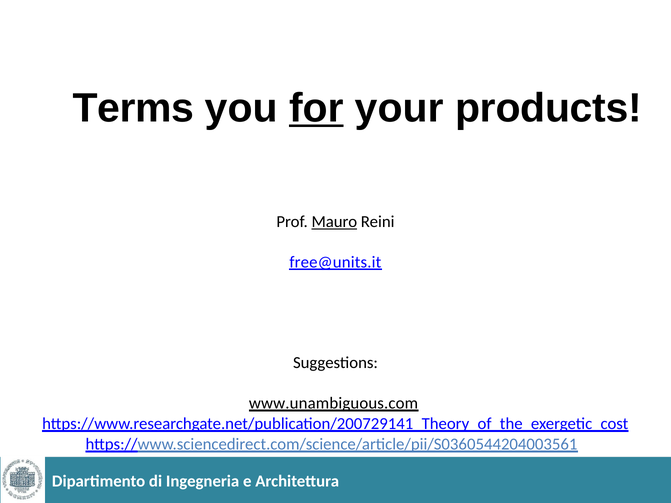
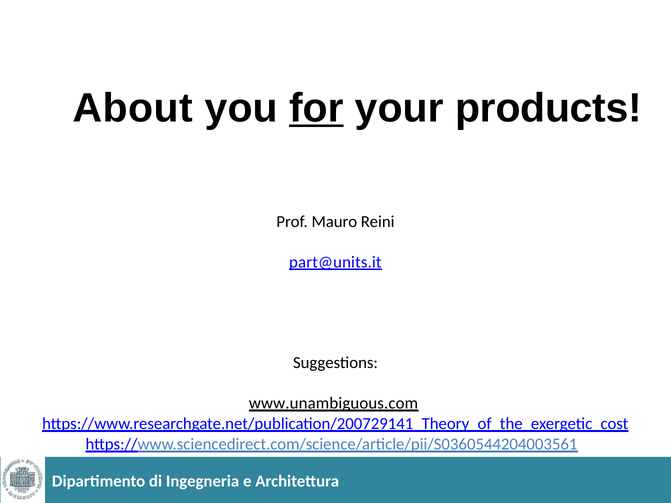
Terms: Terms -> About
Mauro underline: present -> none
free@units.it: free@units.it -> part@units.it
